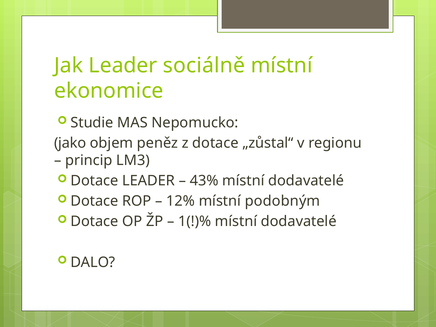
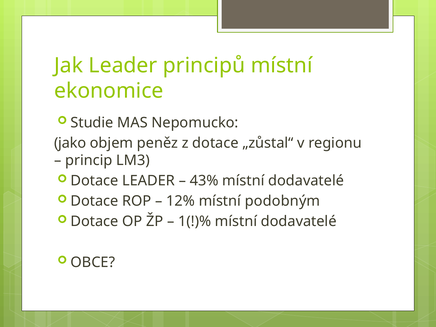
sociálně: sociálně -> principů
DALO: DALO -> OBCE
